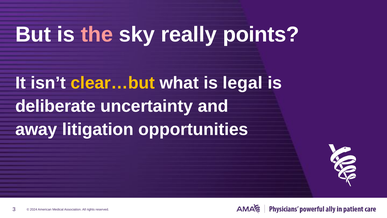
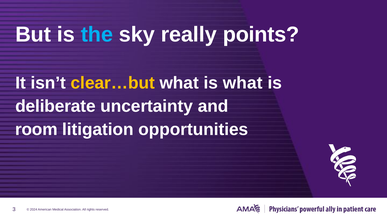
the colour: pink -> light blue
is legal: legal -> what
away: away -> room
